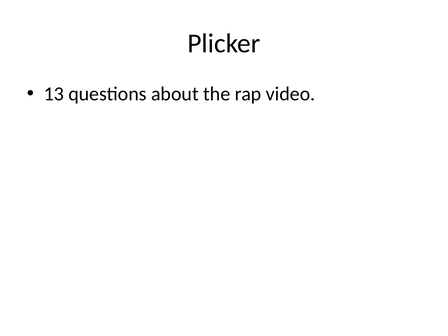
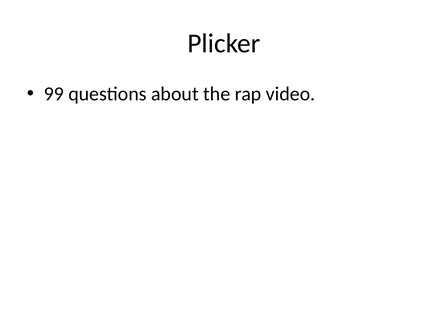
13: 13 -> 99
